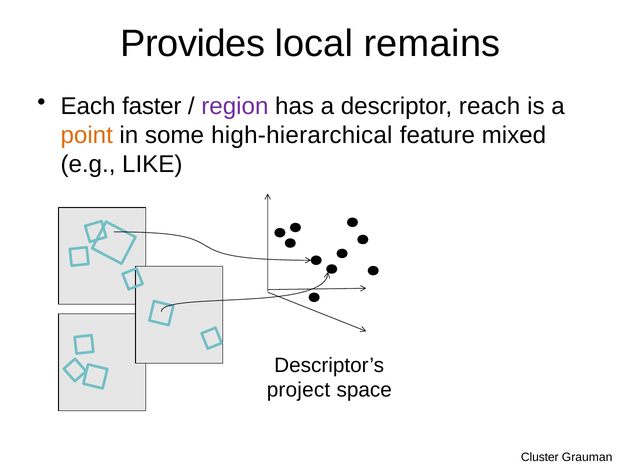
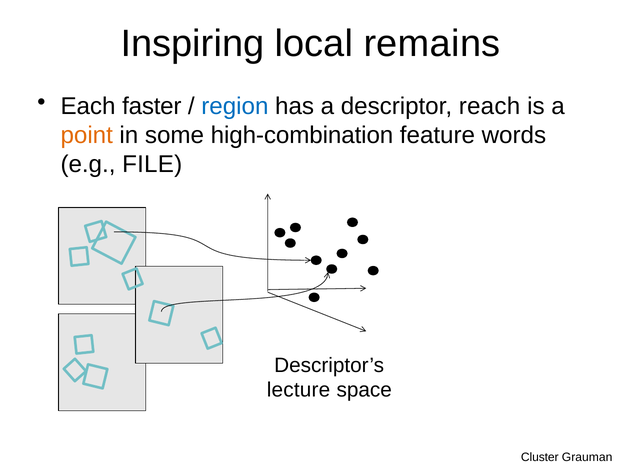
Provides: Provides -> Inspiring
region colour: purple -> blue
high-hierarchical: high-hierarchical -> high-combination
mixed: mixed -> words
LIKE: LIKE -> FILE
project: project -> lecture
